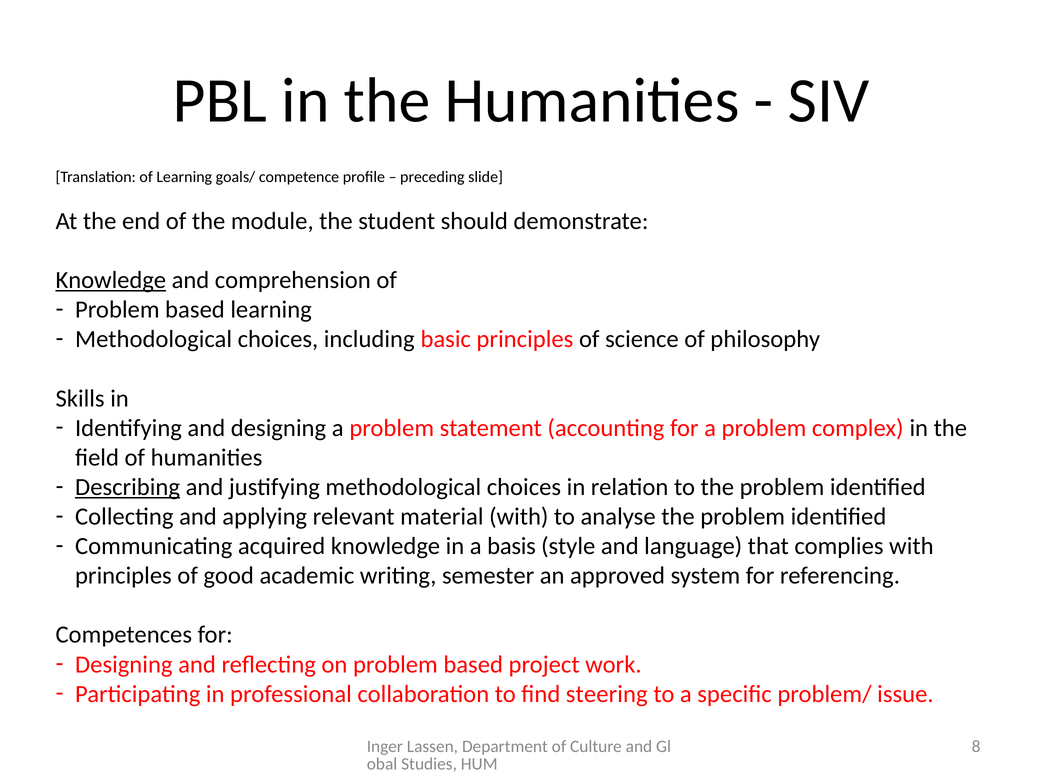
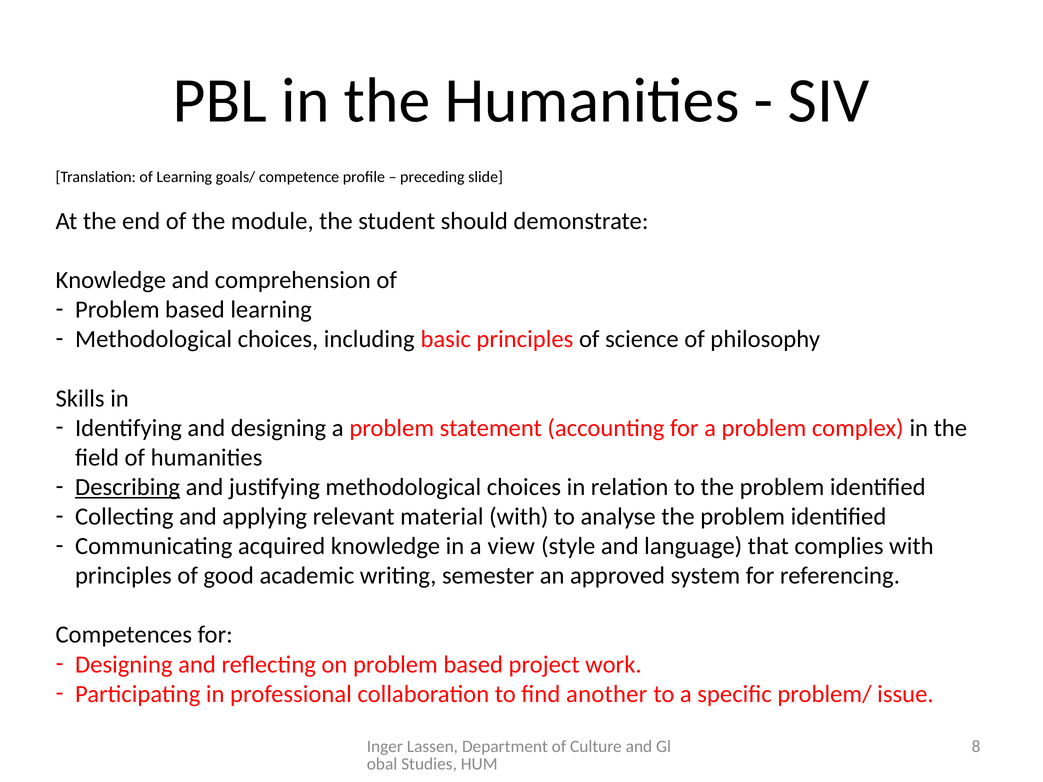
Knowledge at (111, 280) underline: present -> none
basis: basis -> view
steering: steering -> another
